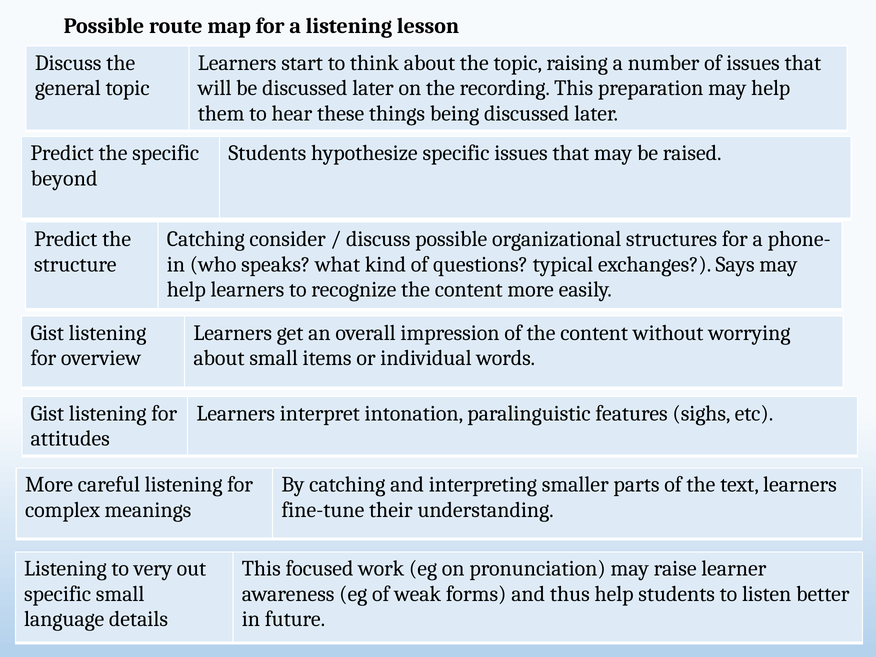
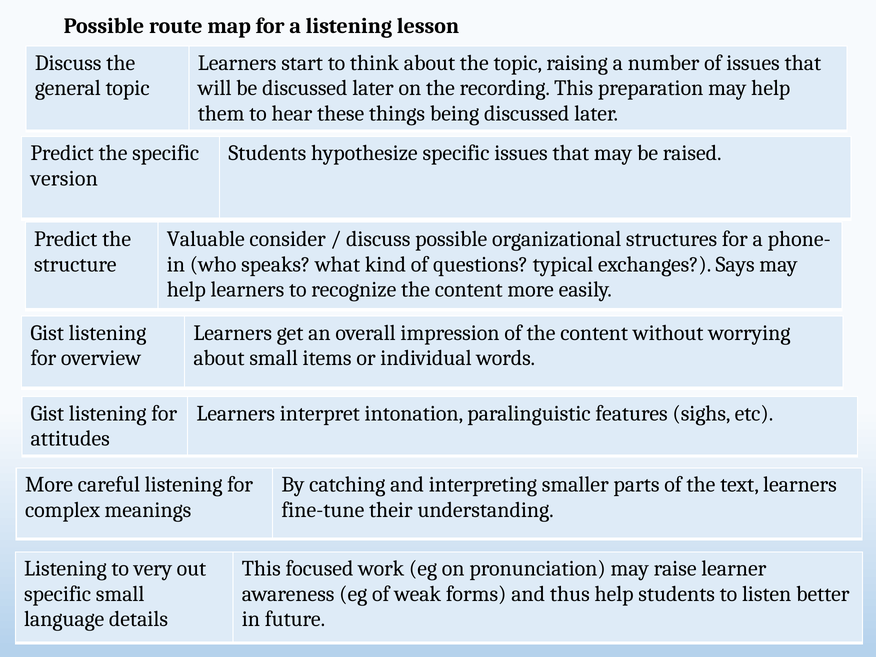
beyond: beyond -> version
Catching at (206, 239): Catching -> Valuable
